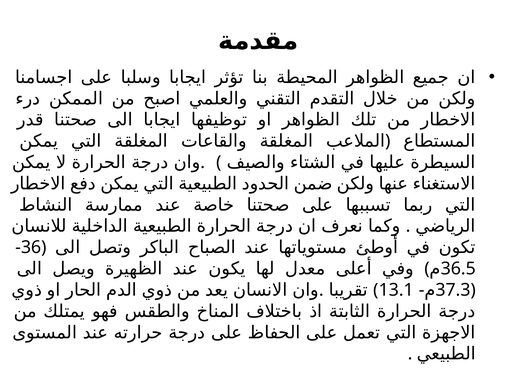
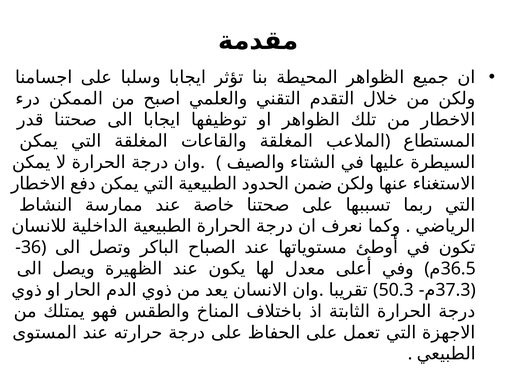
13.1: 13.1 -> 50.3
